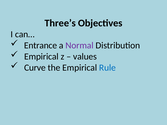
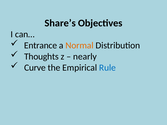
Three’s: Three’s -> Share’s
Normal colour: purple -> orange
Empirical at (41, 57): Empirical -> Thoughts
values: values -> nearly
